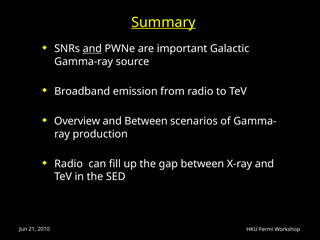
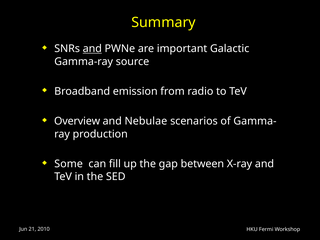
Summary underline: present -> none
and Between: Between -> Nebulae
Radio at (69, 164): Radio -> Some
